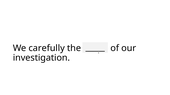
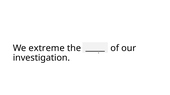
carefully: carefully -> extreme
